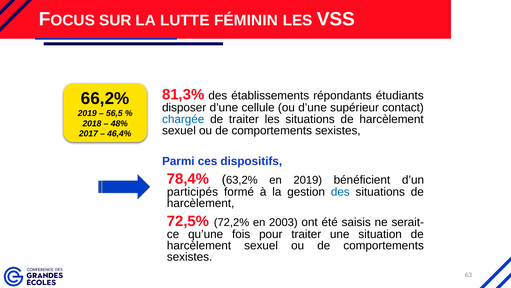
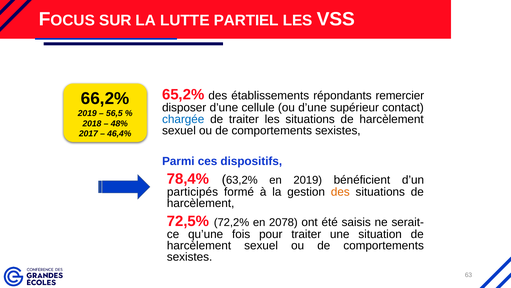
FÉMININ: FÉMININ -> PARTIEL
81,3%: 81,3% -> 65,2%
étudiants: étudiants -> remercier
des at (340, 192) colour: blue -> orange
2003: 2003 -> 2078
